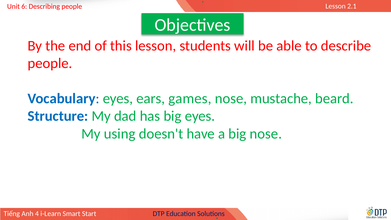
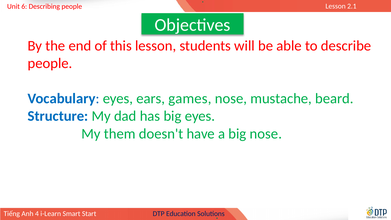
using: using -> them
